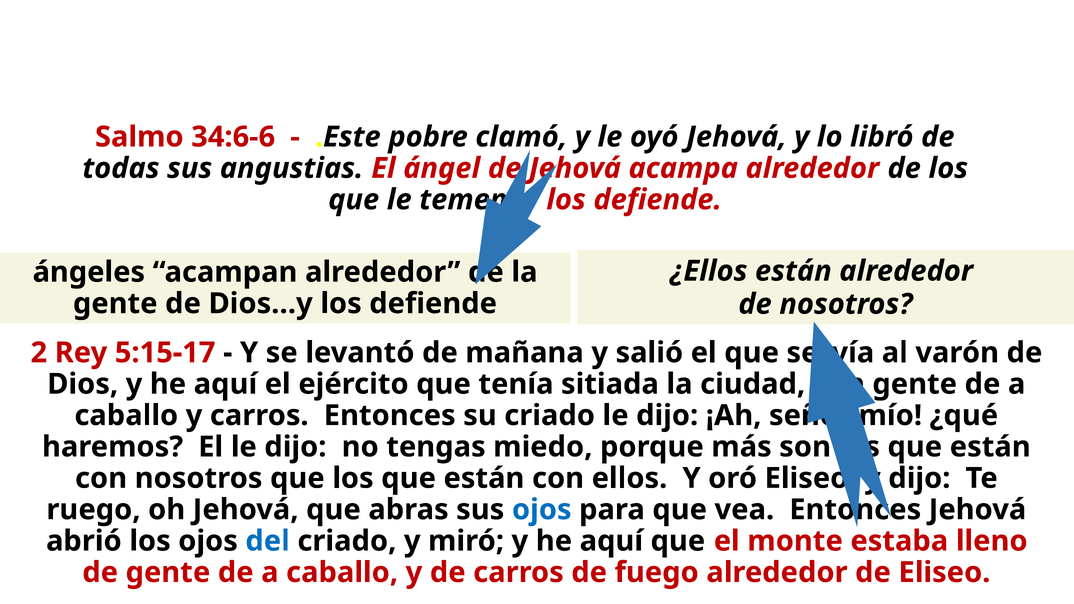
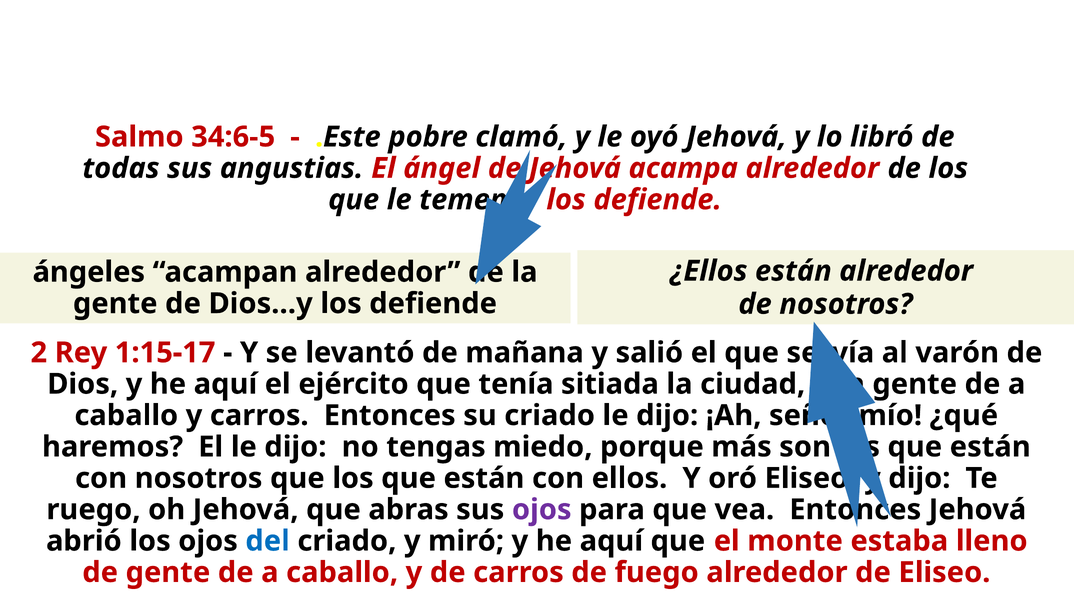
34:6-6: 34:6-6 -> 34:6-5
5:15-17: 5:15-17 -> 1:15-17
ojos at (542, 510) colour: blue -> purple
